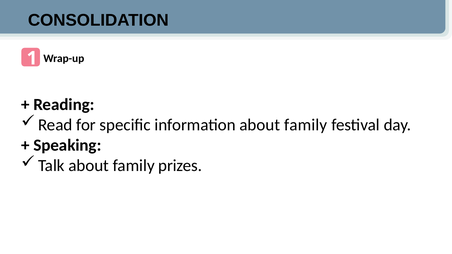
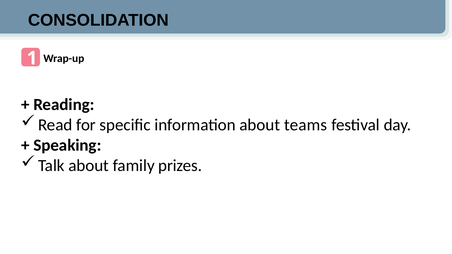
information about family: family -> teams
